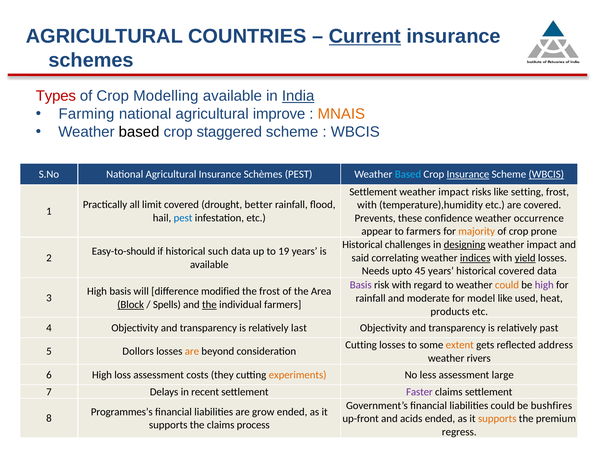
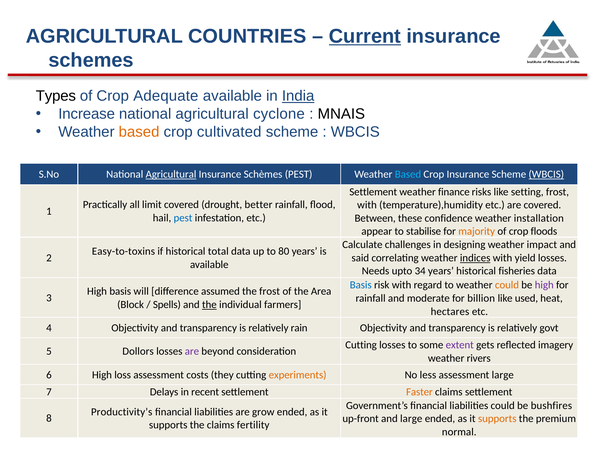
Types colour: red -> black
Modelling: Modelling -> Adequate
Farming: Farming -> Increase
improve: improve -> cyclone
MNAIS colour: orange -> black
based at (139, 132) colour: black -> orange
staggered: staggered -> cultivated
Agricultural at (171, 174) underline: none -> present
Insurance at (468, 174) underline: present -> none
impact at (454, 192): impact -> finance
Prevents: Prevents -> Between
occurrence: occurrence -> installation
to farmers: farmers -> stabilise
prone: prone -> floods
Historical at (362, 245): Historical -> Calculate
designing underline: present -> none
Easy-to-should: Easy-to-should -> Easy-to-toxins
such: such -> total
19: 19 -> 80
yield underline: present -> none
45: 45 -> 34
historical covered: covered -> fisheries
Basis at (361, 285) colour: purple -> blue
modified: modified -> assumed
model: model -> billion
Block underline: present -> none
products: products -> hectares
last: last -> rain
past: past -> govt
extent colour: orange -> purple
address: address -> imagery
are at (192, 352) colour: orange -> purple
Faster colour: purple -> orange
Programmes’s: Programmes’s -> Productivity’s
and acids: acids -> large
process: process -> fertility
regress: regress -> normal
